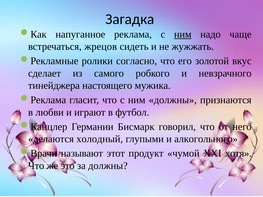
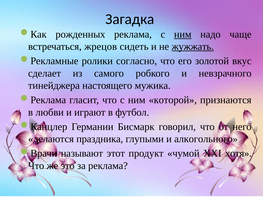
напуганное: напуганное -> рожденных
жужжать underline: none -> present
ним должны: должны -> которой
холодный: холодный -> праздника
за должны: должны -> реклама
